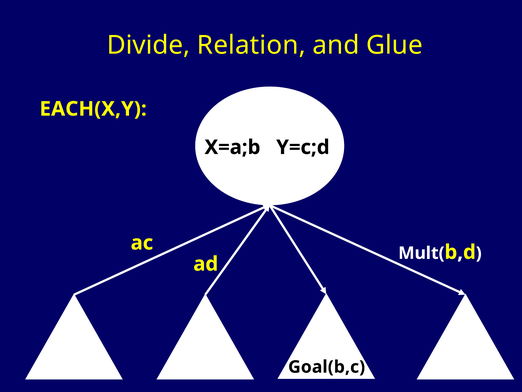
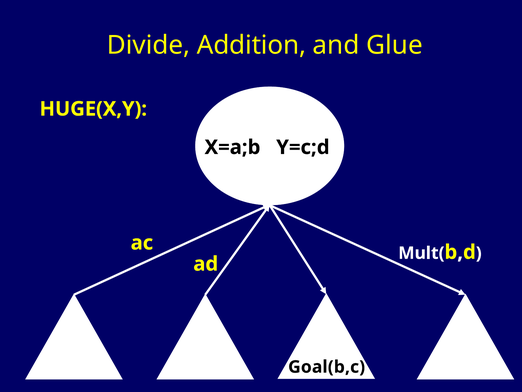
Relation: Relation -> Addition
EACH(X,Y: EACH(X,Y -> HUGE(X,Y
